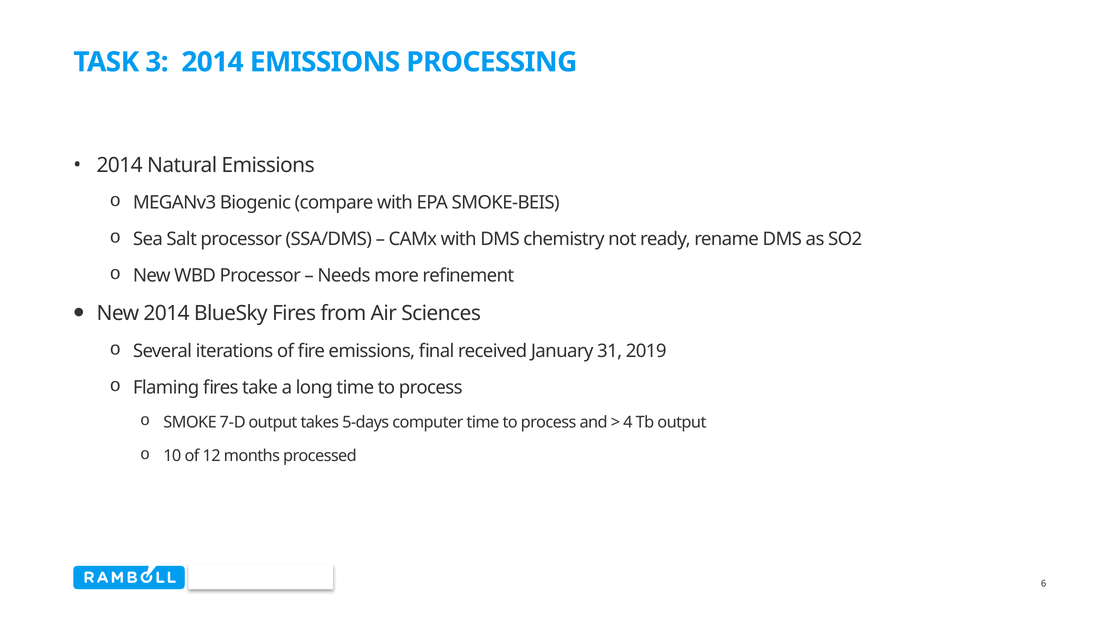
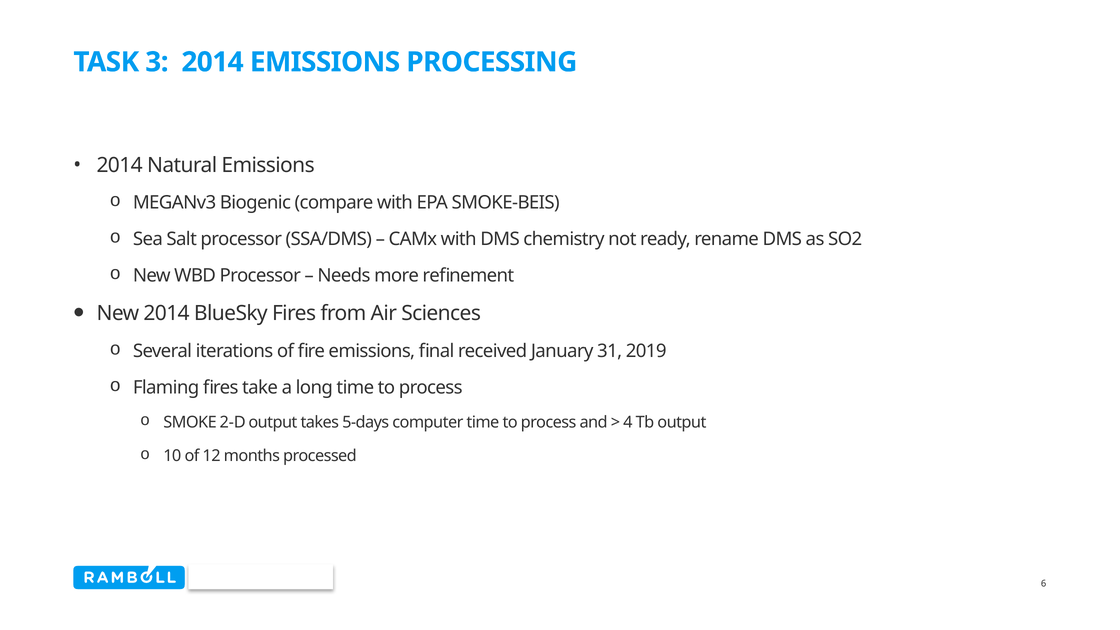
7-D: 7-D -> 2-D
